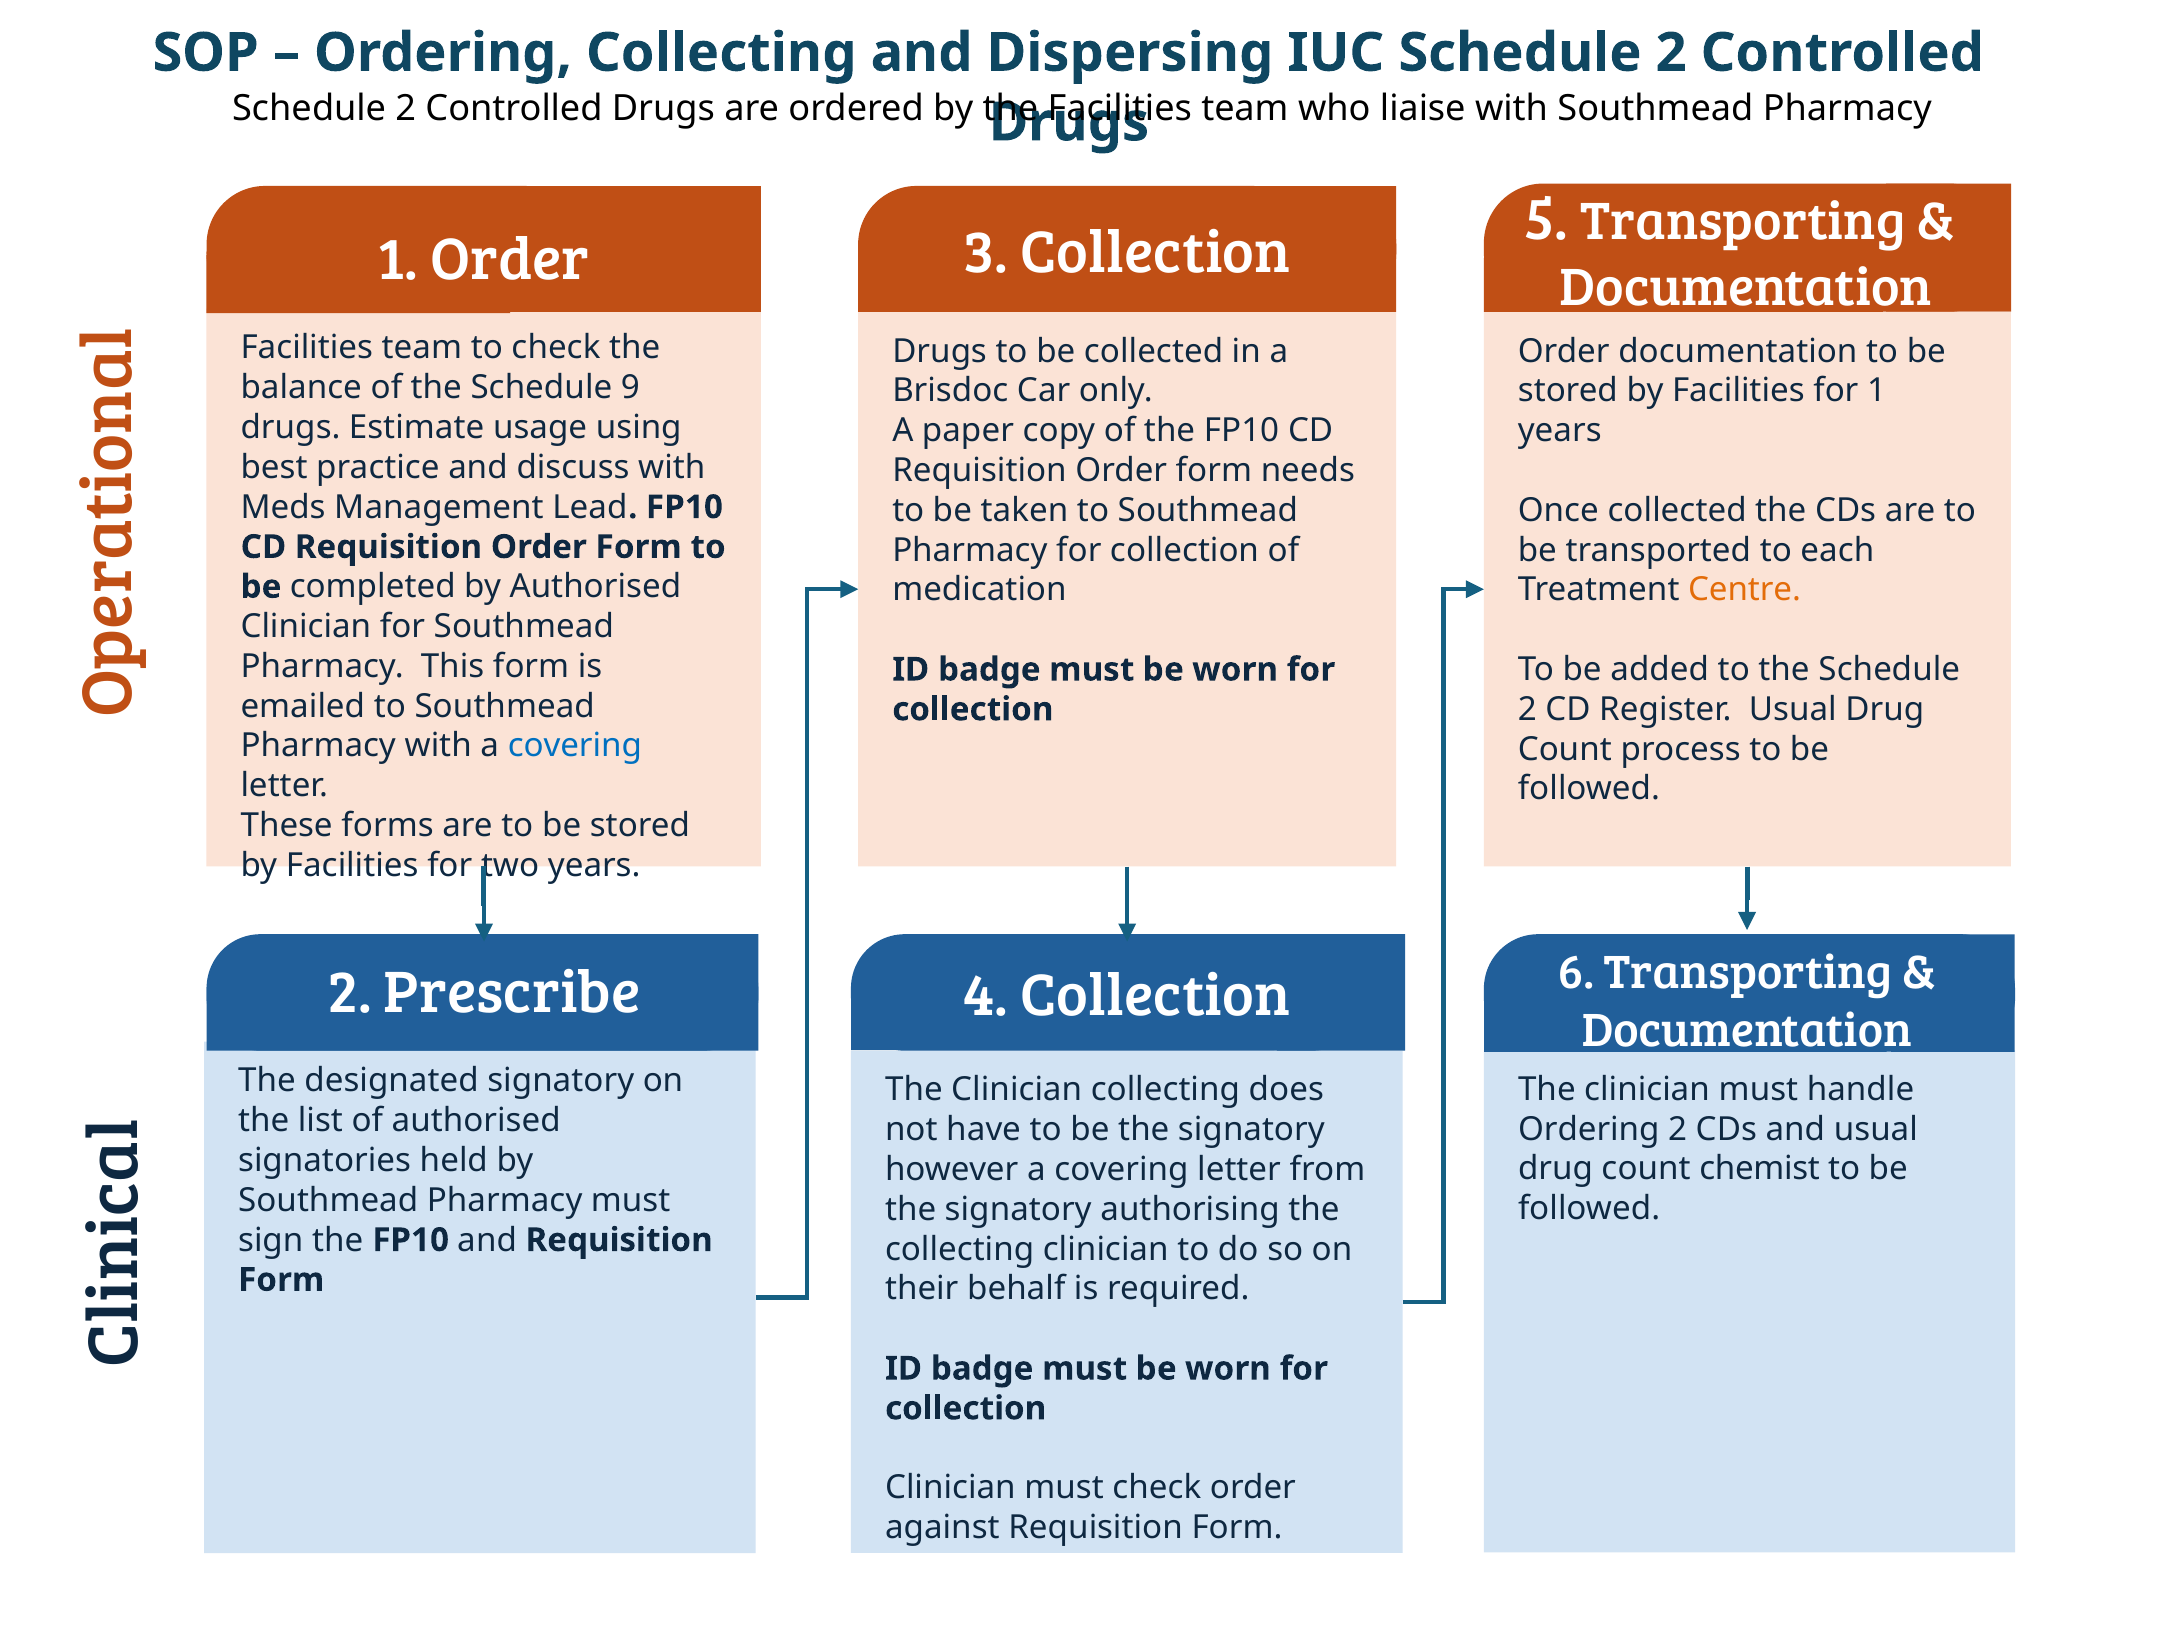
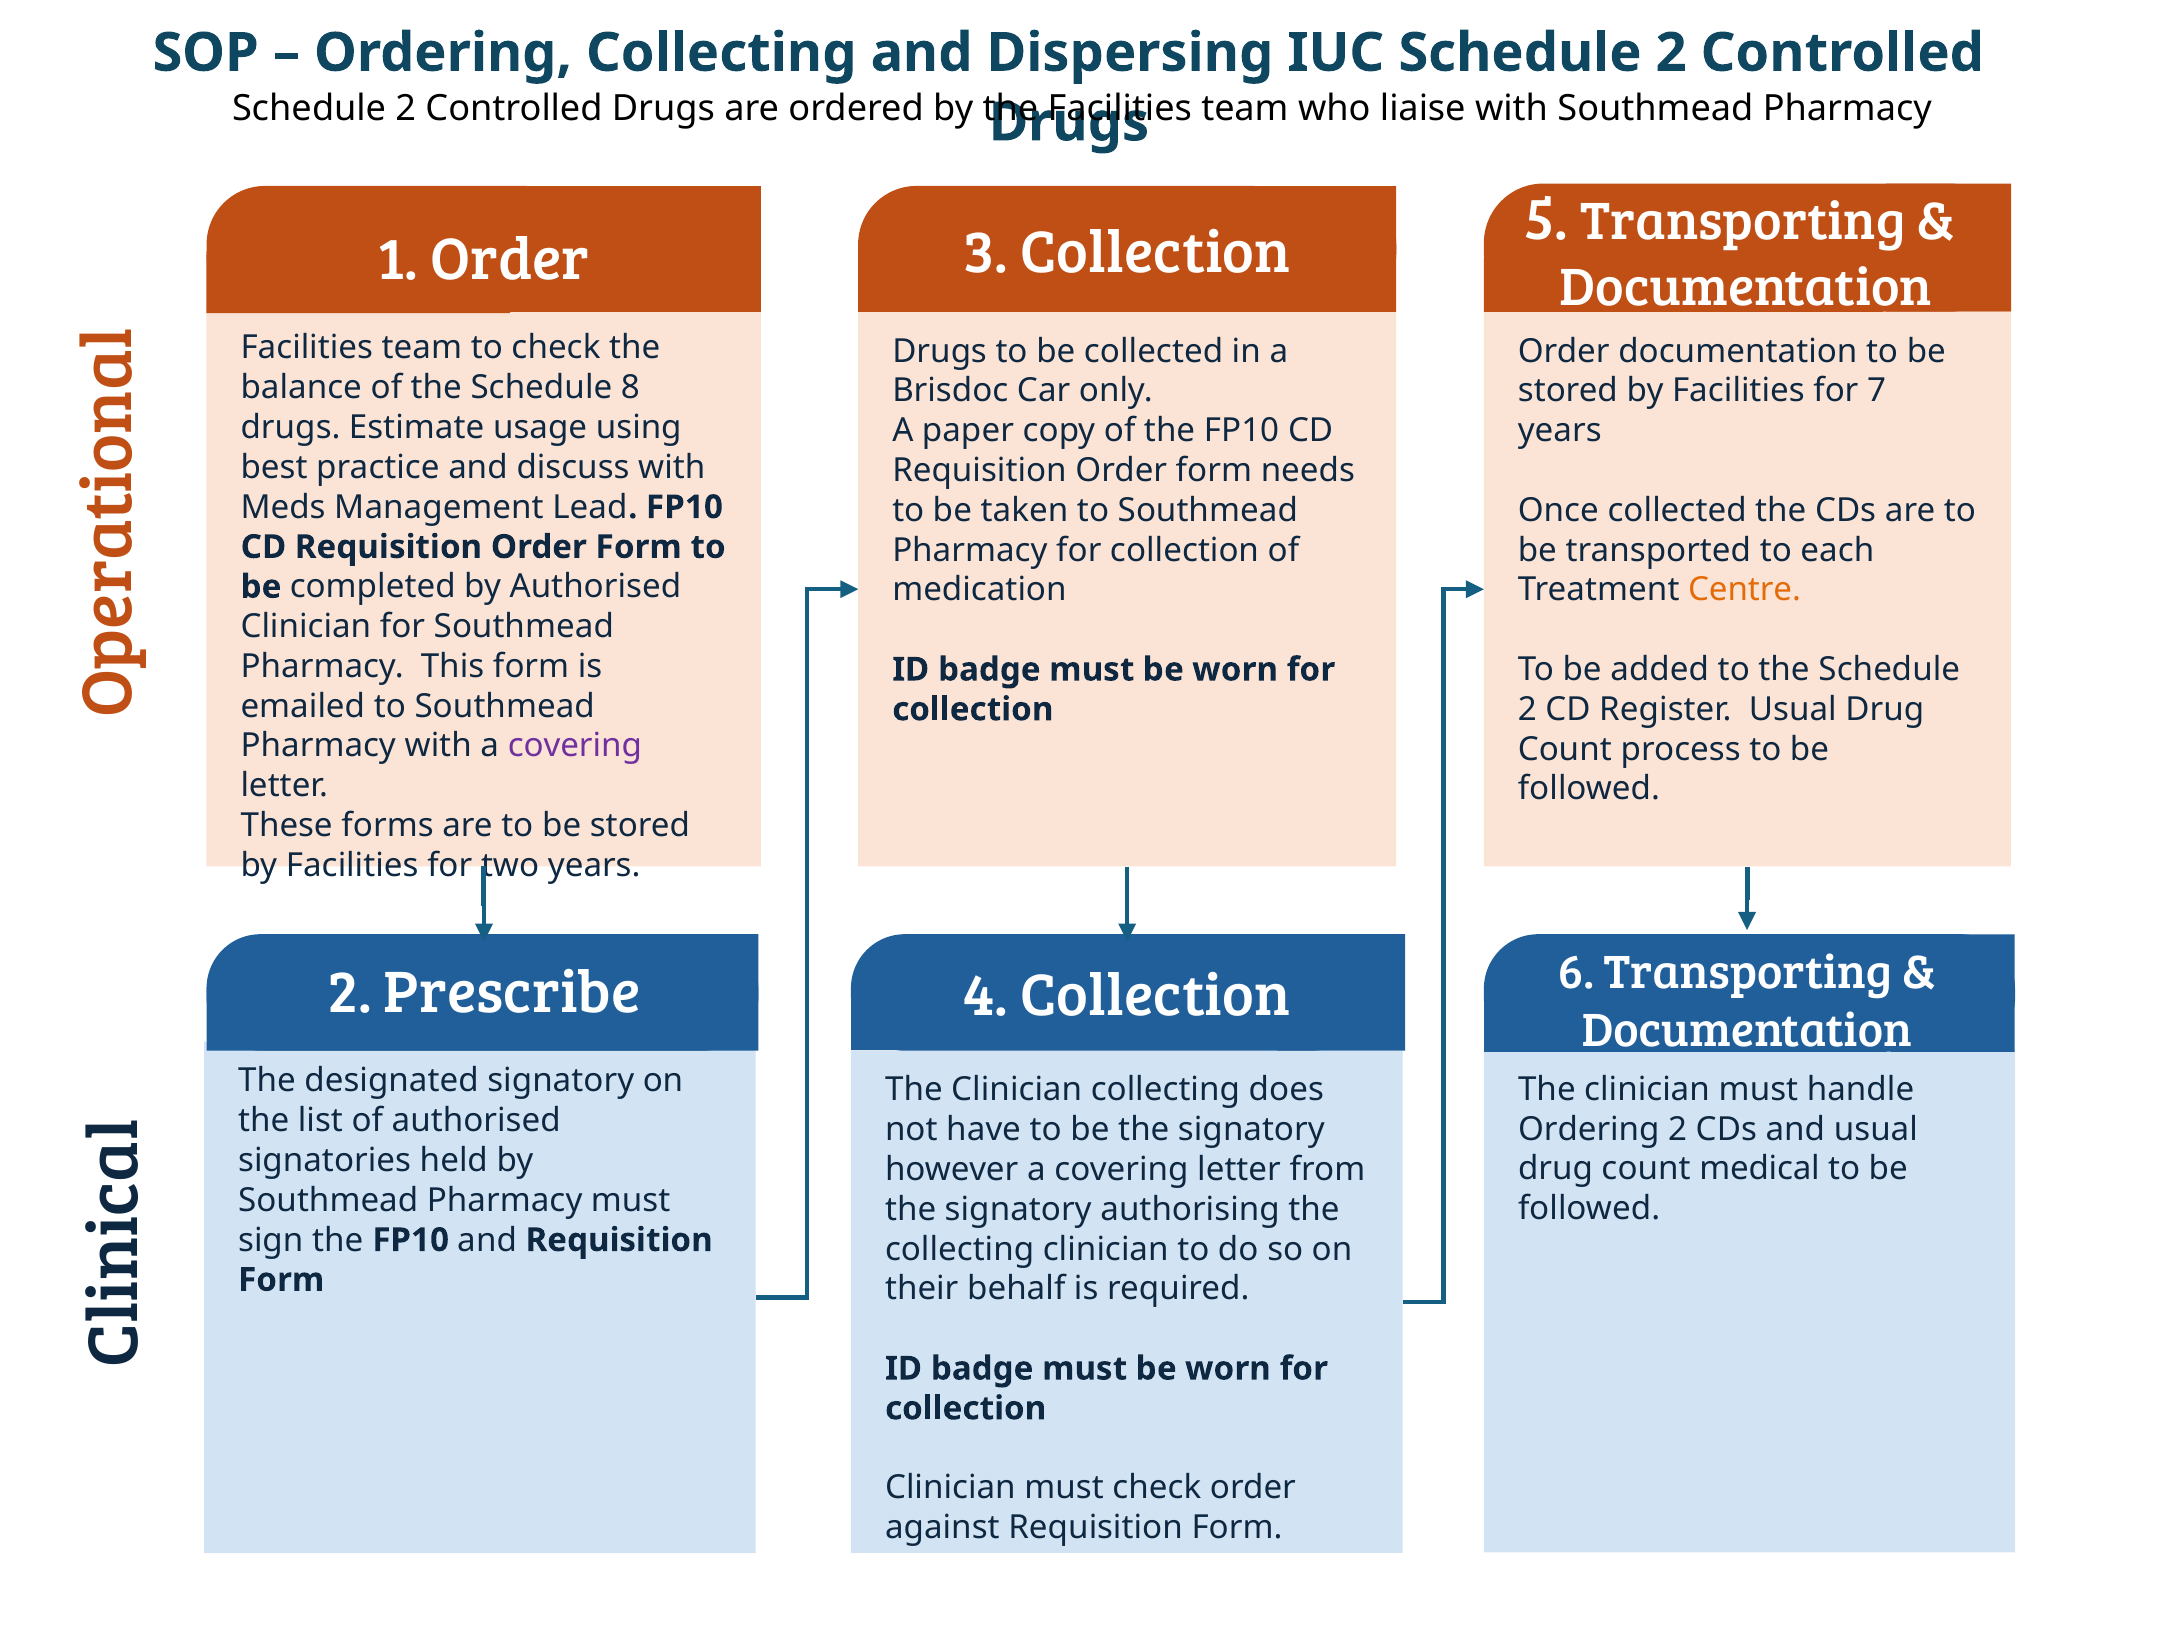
9: 9 -> 8
for 1: 1 -> 7
covering at (575, 746) colour: blue -> purple
chemist: chemist -> medical
